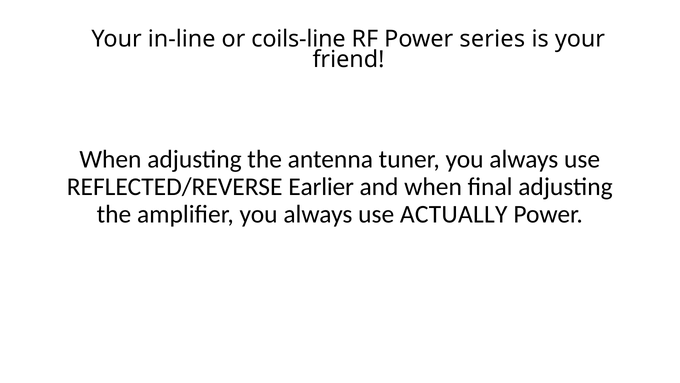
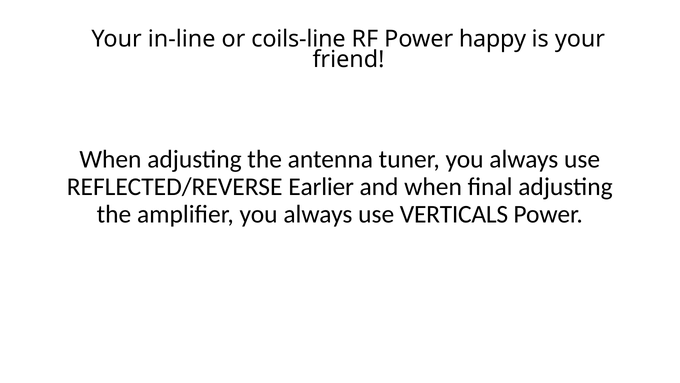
series: series -> happy
ACTUALLY: ACTUALLY -> VERTICALS
